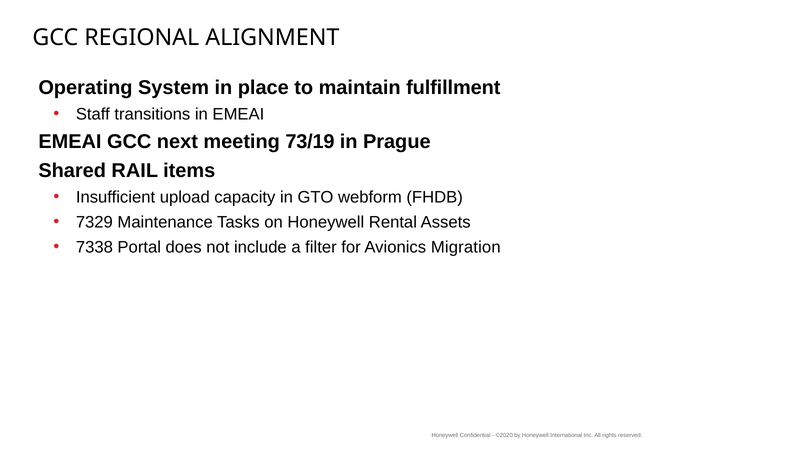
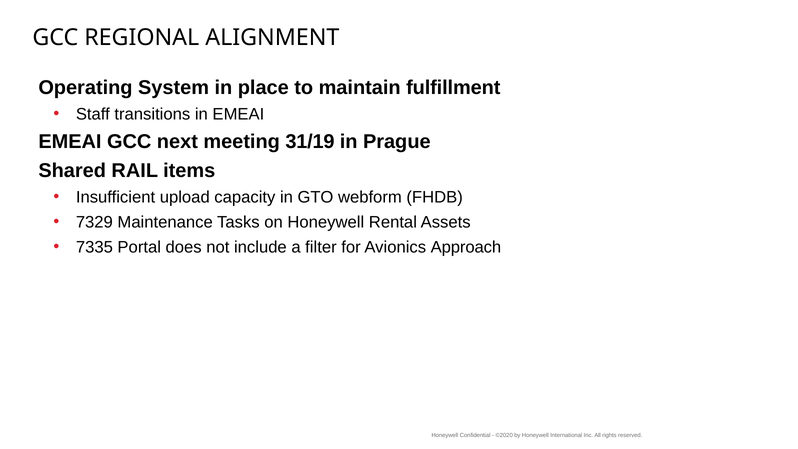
73/19: 73/19 -> 31/19
7338: 7338 -> 7335
Migration: Migration -> Approach
